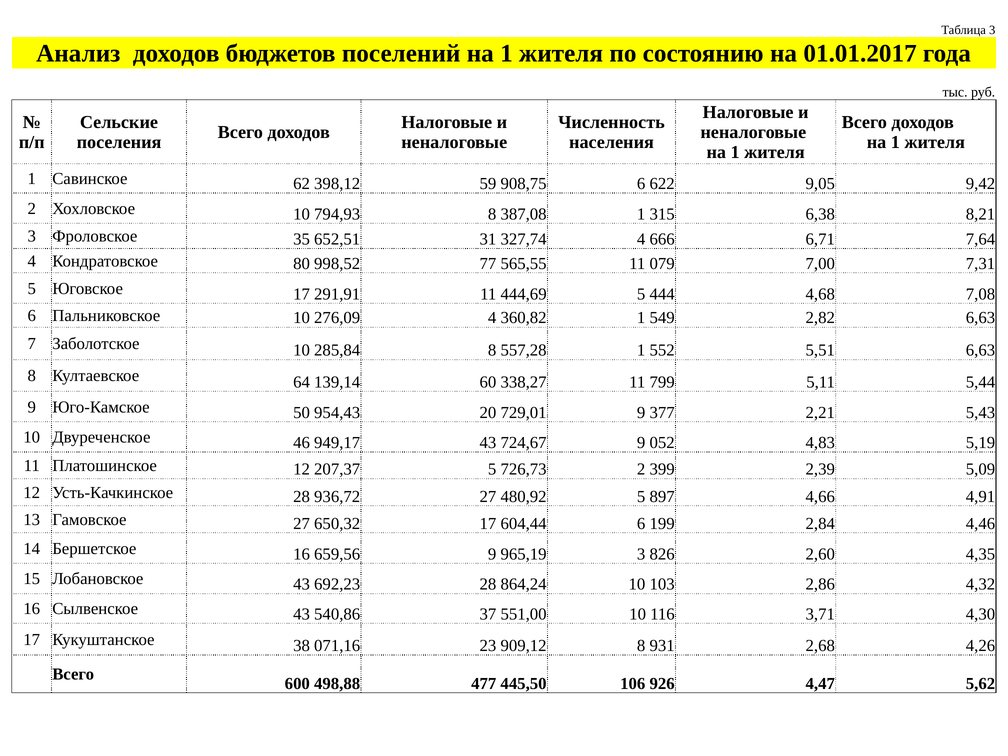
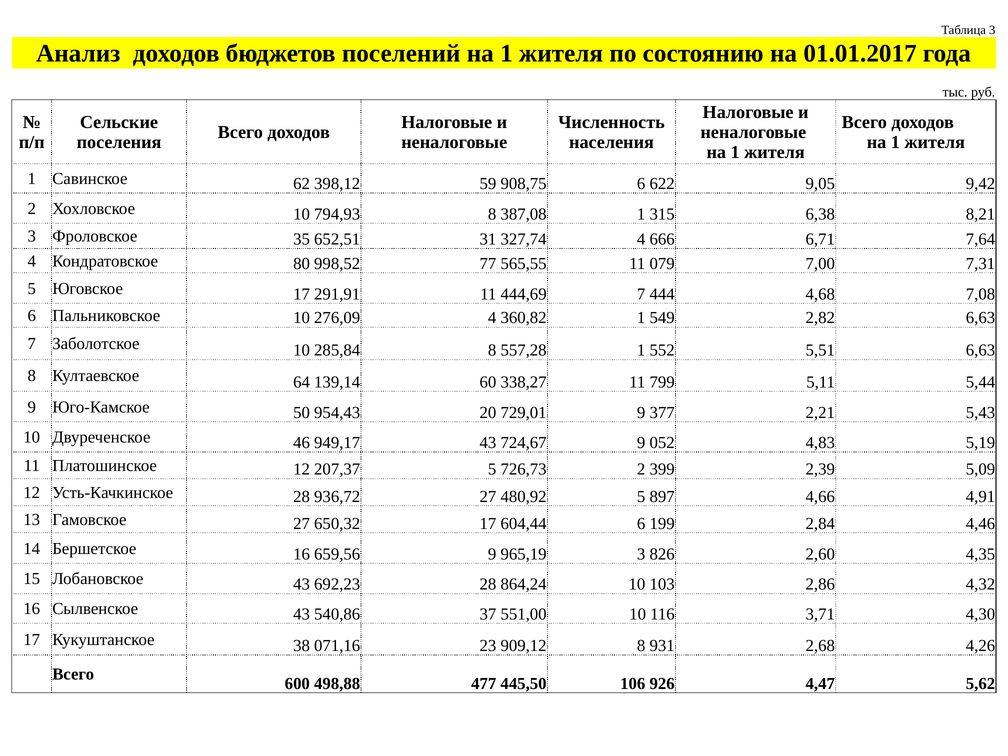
444,69 5: 5 -> 7
